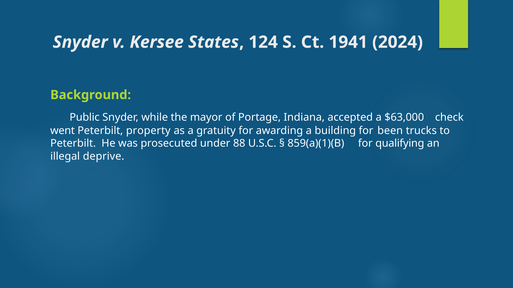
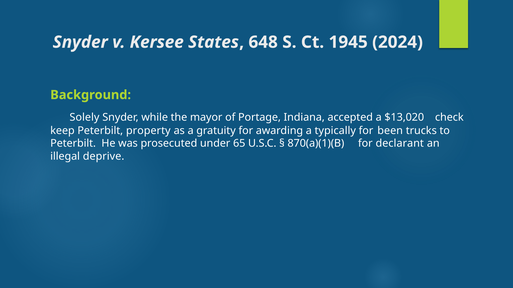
124: 124 -> 648
1941: 1941 -> 1945
Public: Public -> Solely
$63,000: $63,000 -> $13,020
went: went -> keep
building: building -> typically
88: 88 -> 65
859(a)(1)(B: 859(a)(1)(B -> 870(a)(1)(B
qualifying: qualifying -> declarant
